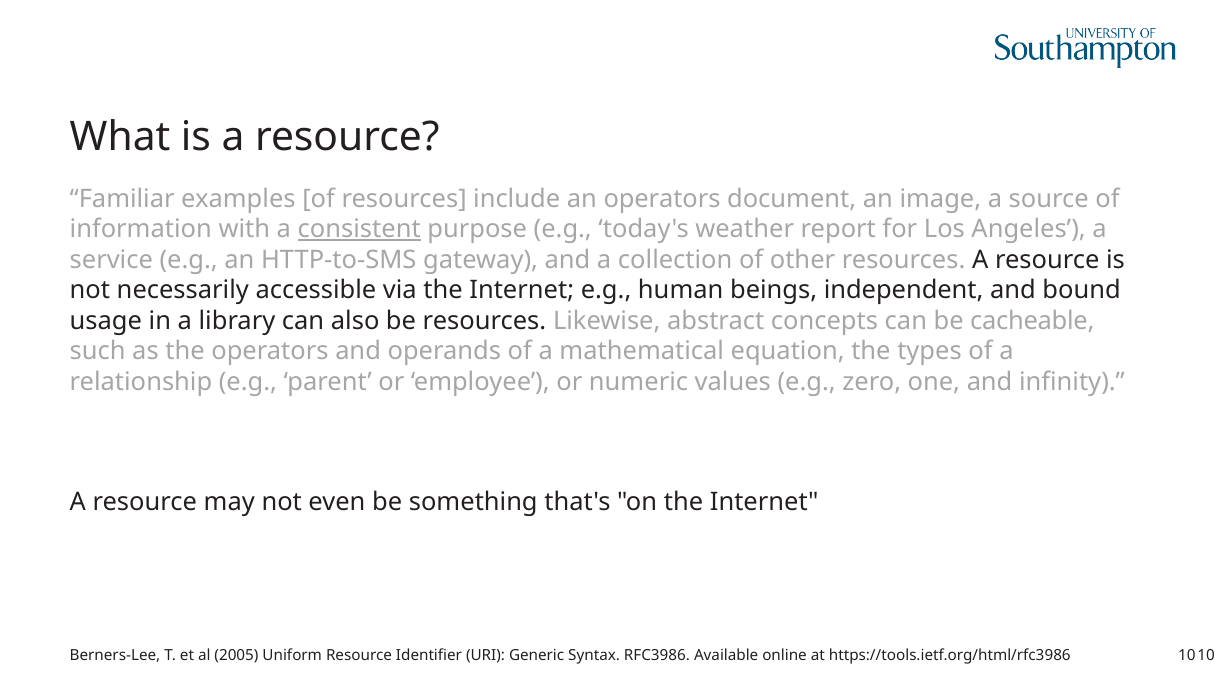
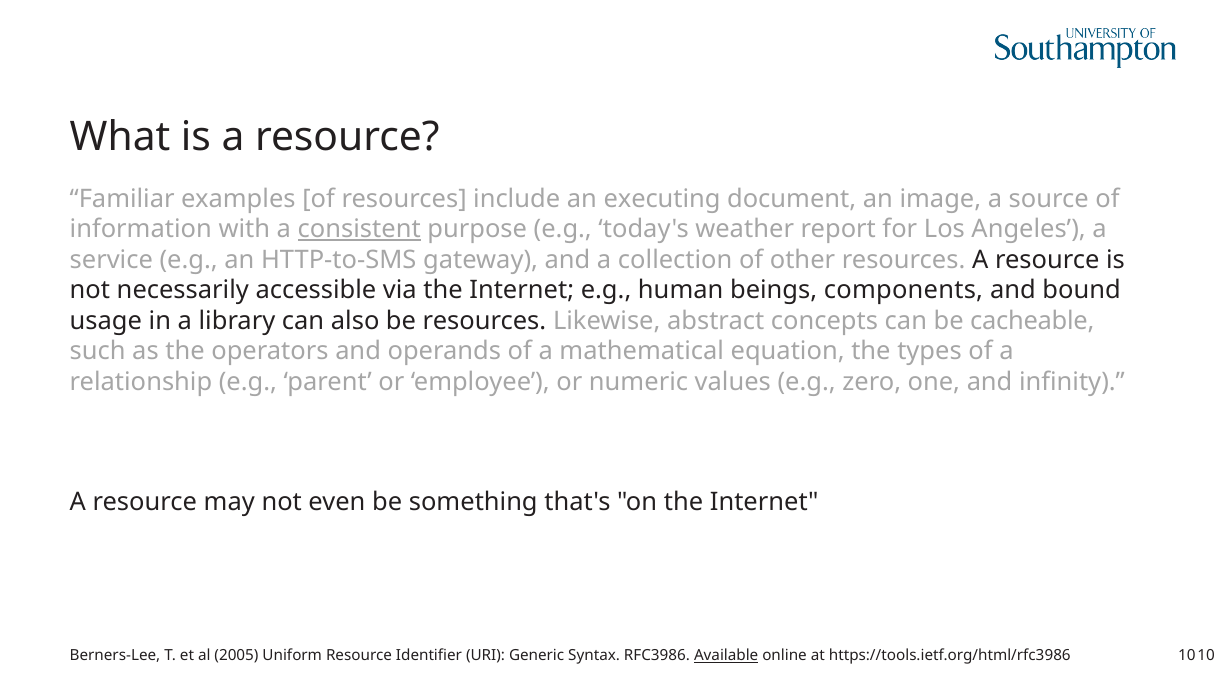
an operators: operators -> executing
independent: independent -> components
Available underline: none -> present
